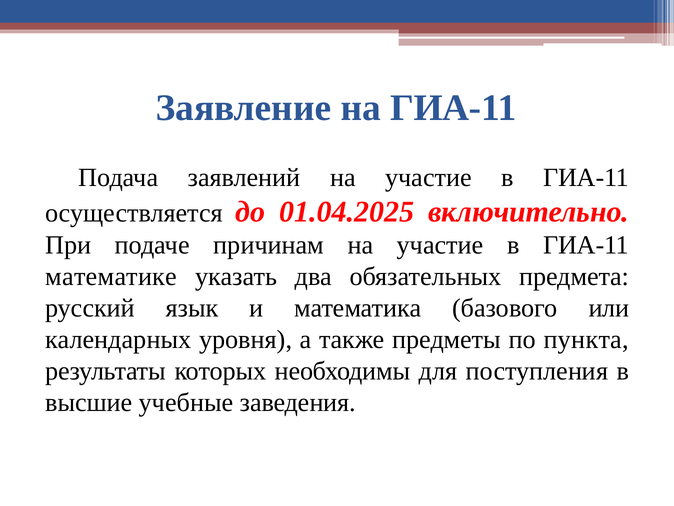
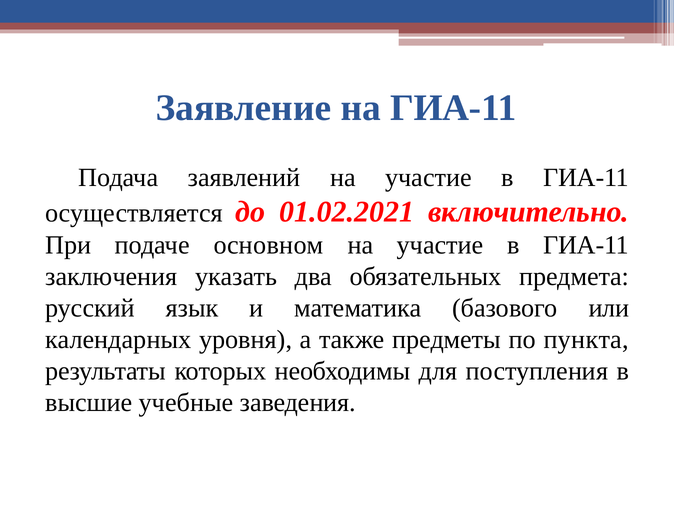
01.04.2025: 01.04.2025 -> 01.02.2021
причинам: причинам -> основном
математике: математике -> заключения
